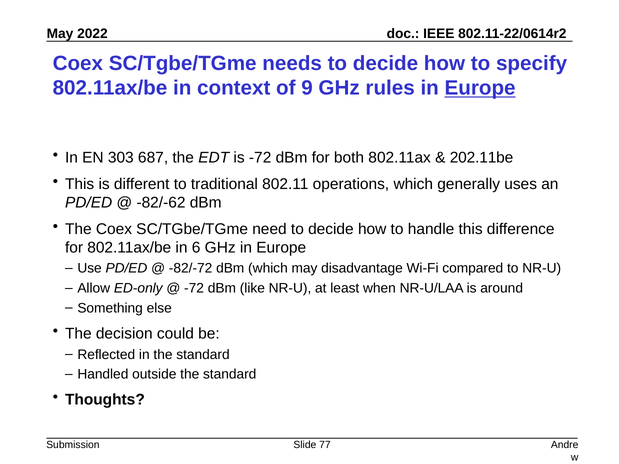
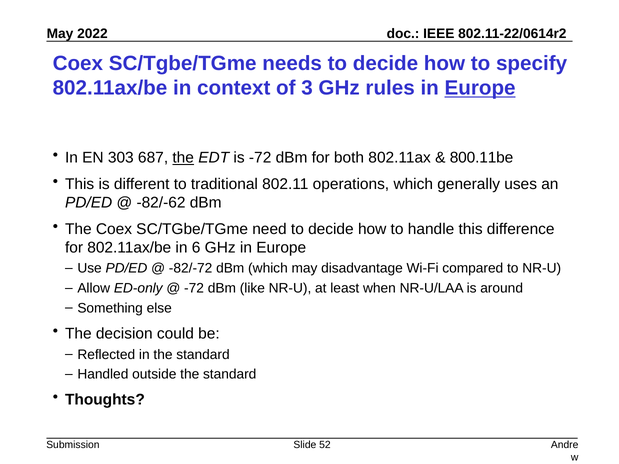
9: 9 -> 3
the at (183, 158) underline: none -> present
202.11be: 202.11be -> 800.11be
77: 77 -> 52
